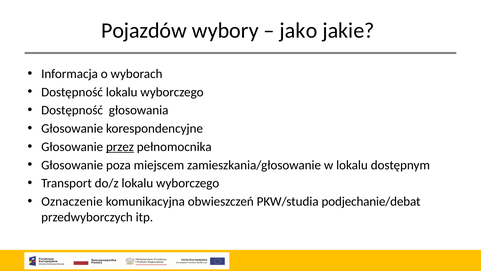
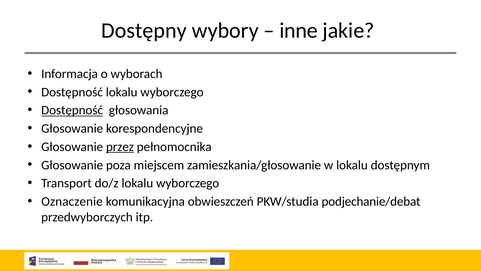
Pojazdów: Pojazdów -> Dostępny
jako: jako -> inne
Dostępność at (72, 110) underline: none -> present
